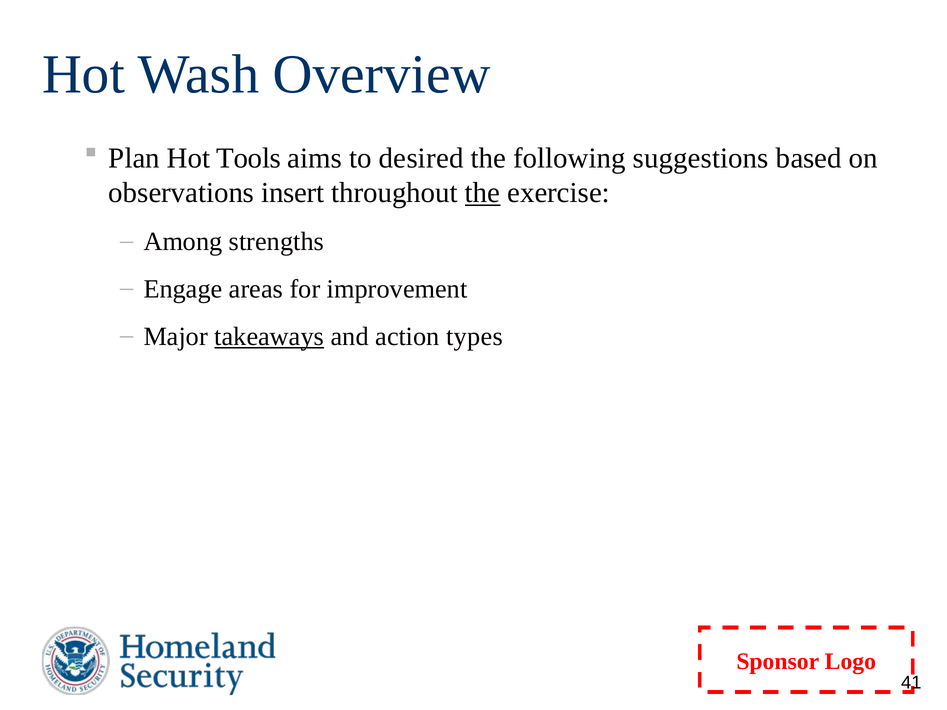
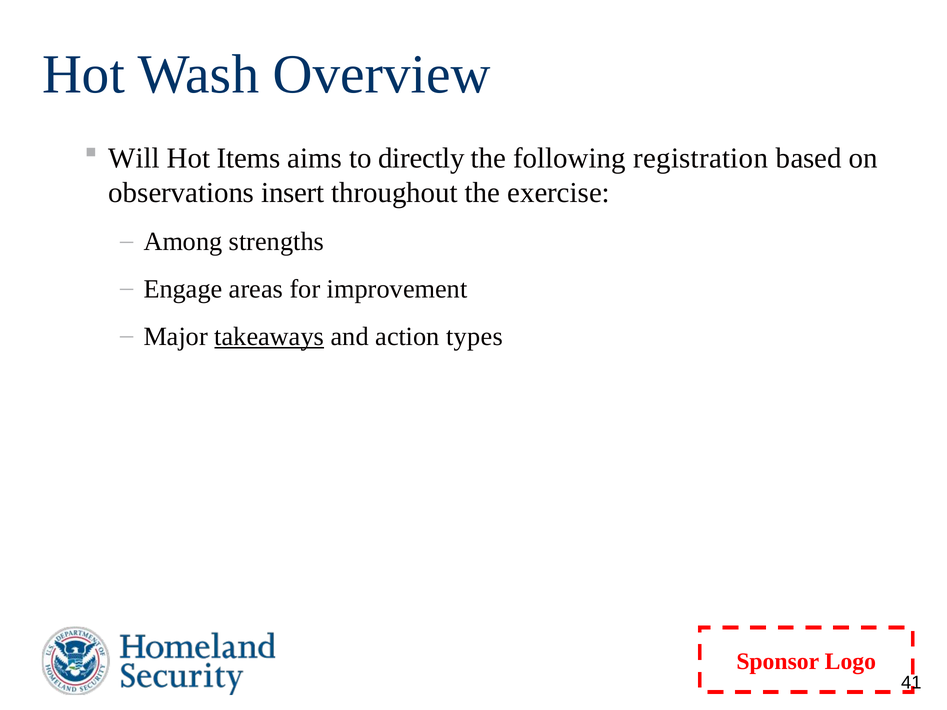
Plan: Plan -> Will
Tools: Tools -> Items
desired: desired -> directly
suggestions: suggestions -> registration
the at (483, 193) underline: present -> none
